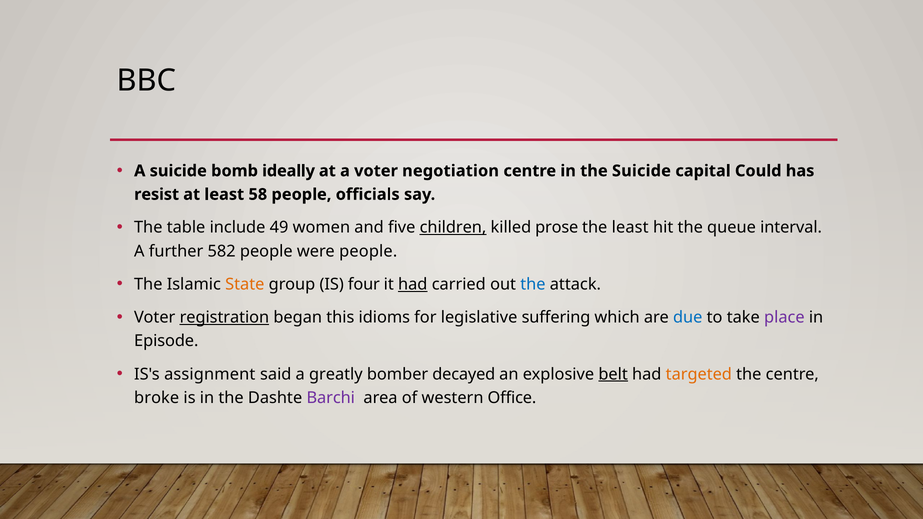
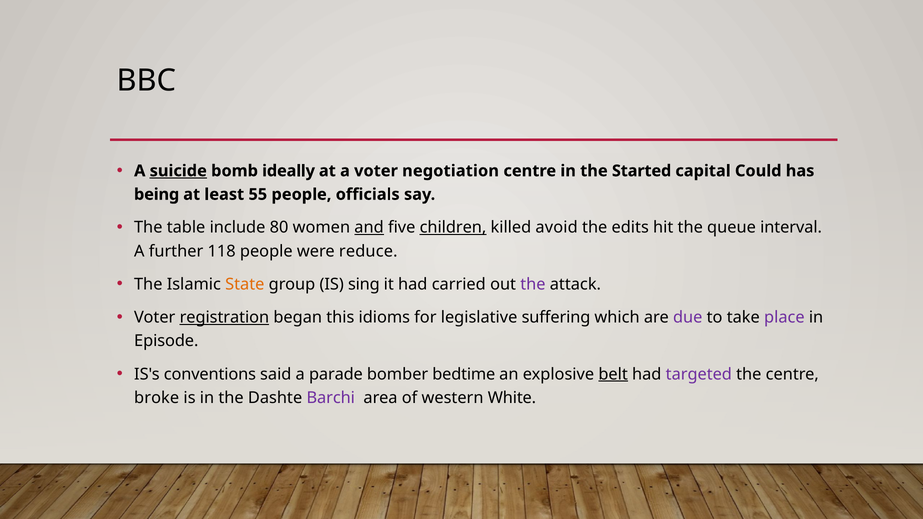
suicide at (178, 171) underline: none -> present
the Suicide: Suicide -> Started
resist: resist -> being
58: 58 -> 55
49: 49 -> 80
and underline: none -> present
prose: prose -> avoid
the least: least -> edits
582: 582 -> 118
were people: people -> reduce
four: four -> sing
had at (413, 284) underline: present -> none
the at (533, 284) colour: blue -> purple
due colour: blue -> purple
assignment: assignment -> conventions
greatly: greatly -> parade
decayed: decayed -> bedtime
targeted colour: orange -> purple
Office: Office -> White
